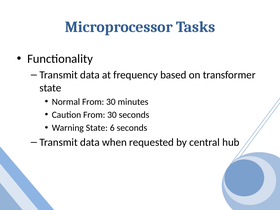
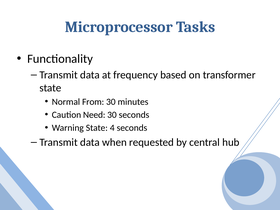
Caution From: From -> Need
6: 6 -> 4
